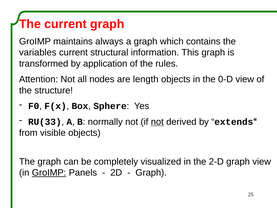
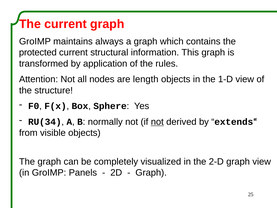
variables: variables -> protected
0-D: 0-D -> 1-D
RU(33: RU(33 -> RU(34
GroIMP at (49, 172) underline: present -> none
